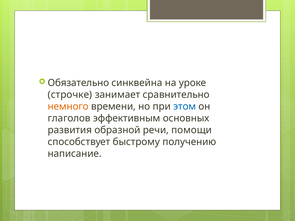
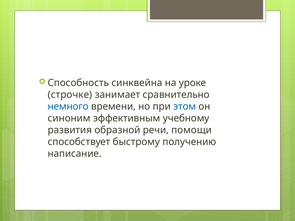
Обязательно: Обязательно -> Способность
немного colour: orange -> blue
глаголов: глаголов -> синоним
основных: основных -> учебному
